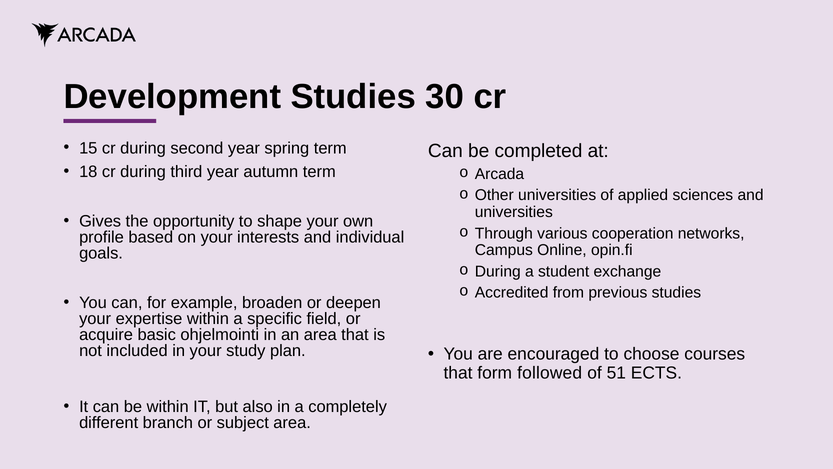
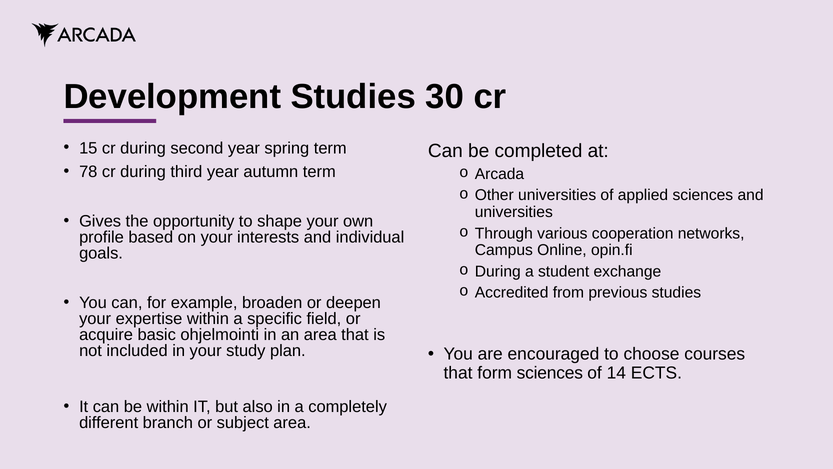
18: 18 -> 78
form followed: followed -> sciences
51: 51 -> 14
